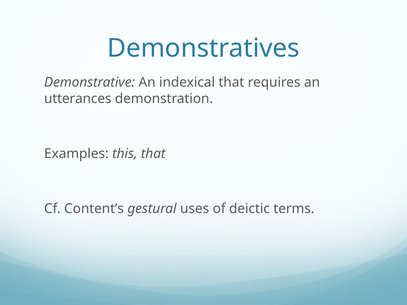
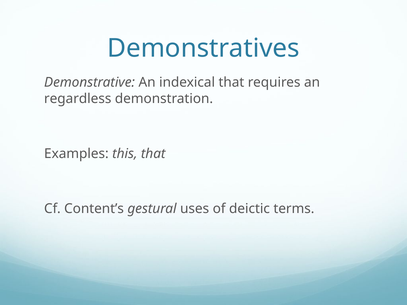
utterances: utterances -> regardless
